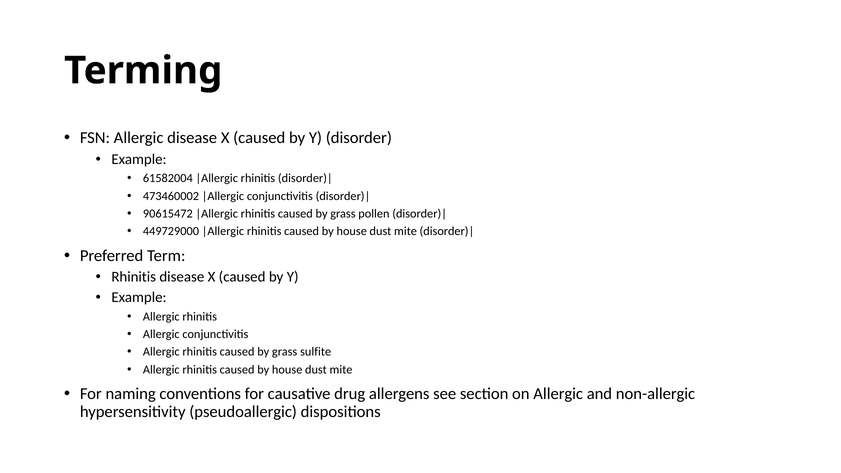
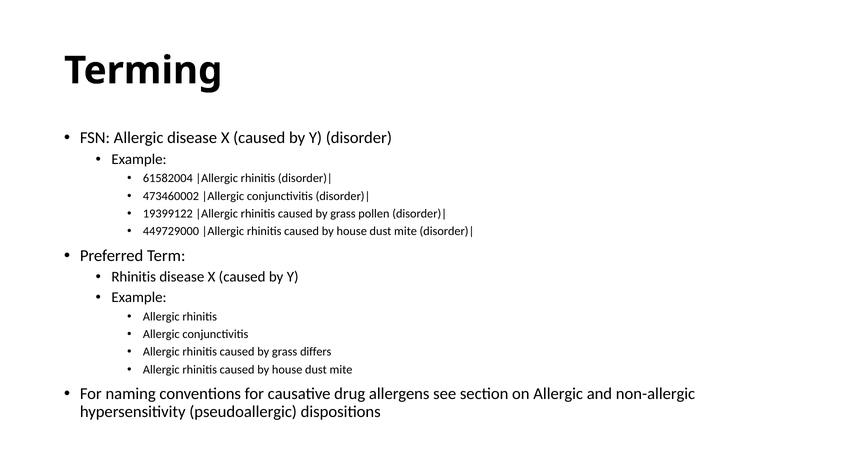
90615472: 90615472 -> 19399122
sulfite: sulfite -> differs
